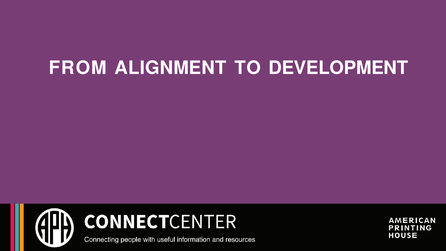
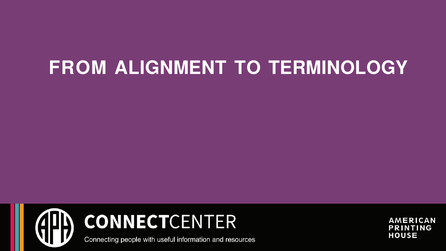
DEVELOPMENT: DEVELOPMENT -> TERMINOLOGY
